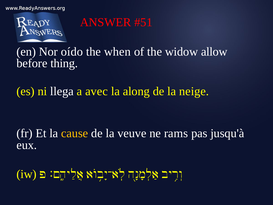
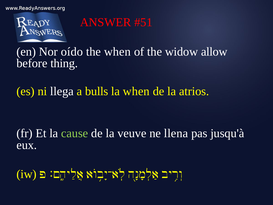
avec: avec -> bulls
la along: along -> when
neige: neige -> atrios
cause colour: yellow -> light green
rams: rams -> llena
